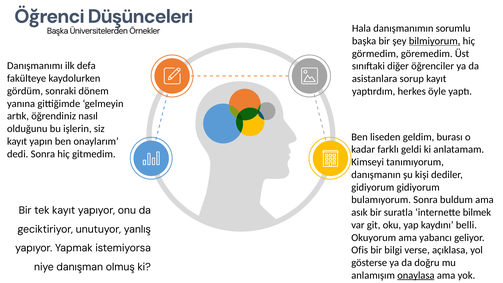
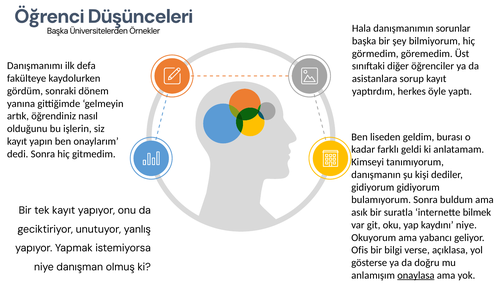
sorumlu: sorumlu -> sorunlar
bilmiyorum underline: present -> none
kaydını belli: belli -> niye
